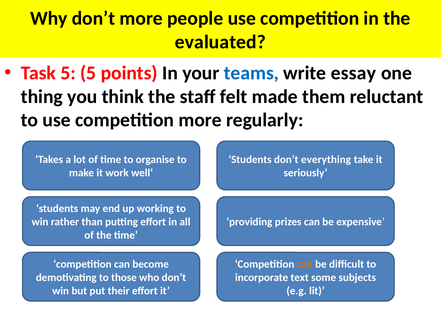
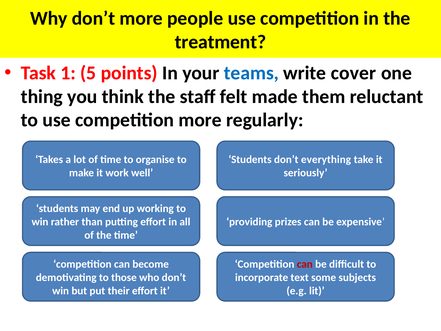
evaluated: evaluated -> treatment
Task 5: 5 -> 1
essay: essay -> cover
can at (305, 264) colour: orange -> red
